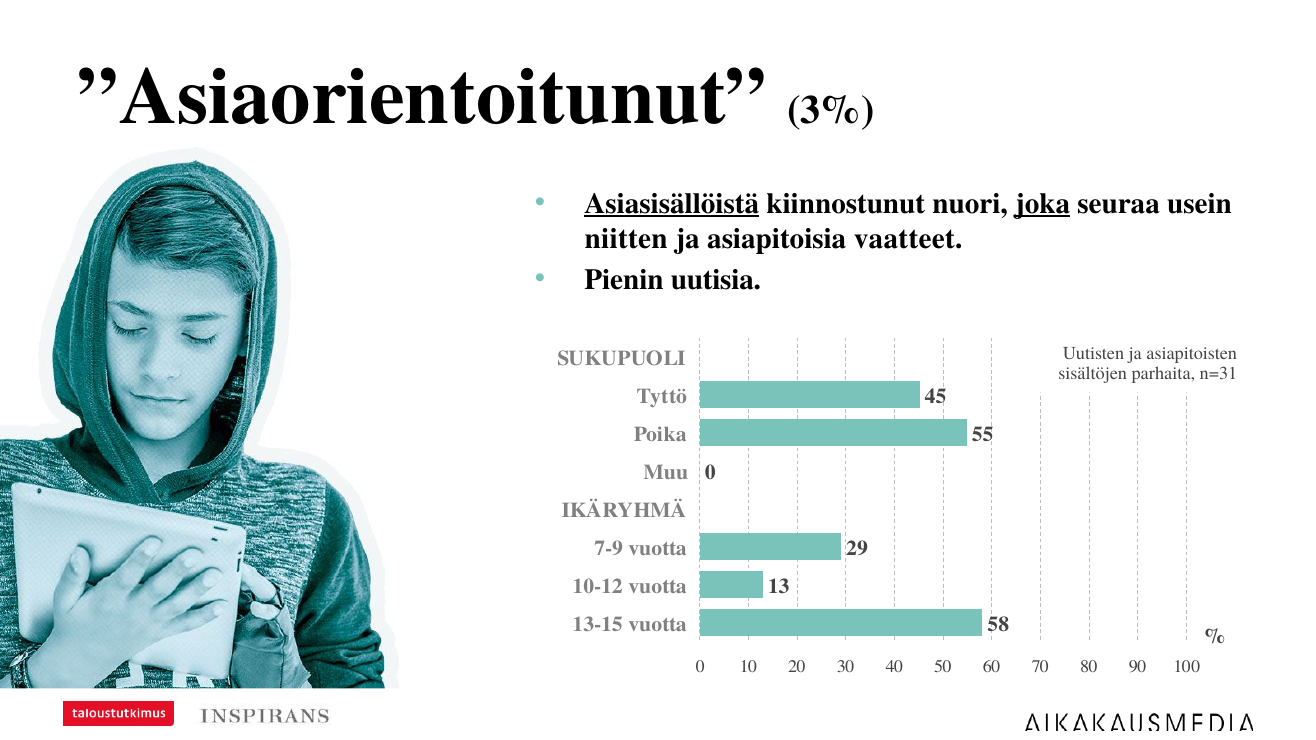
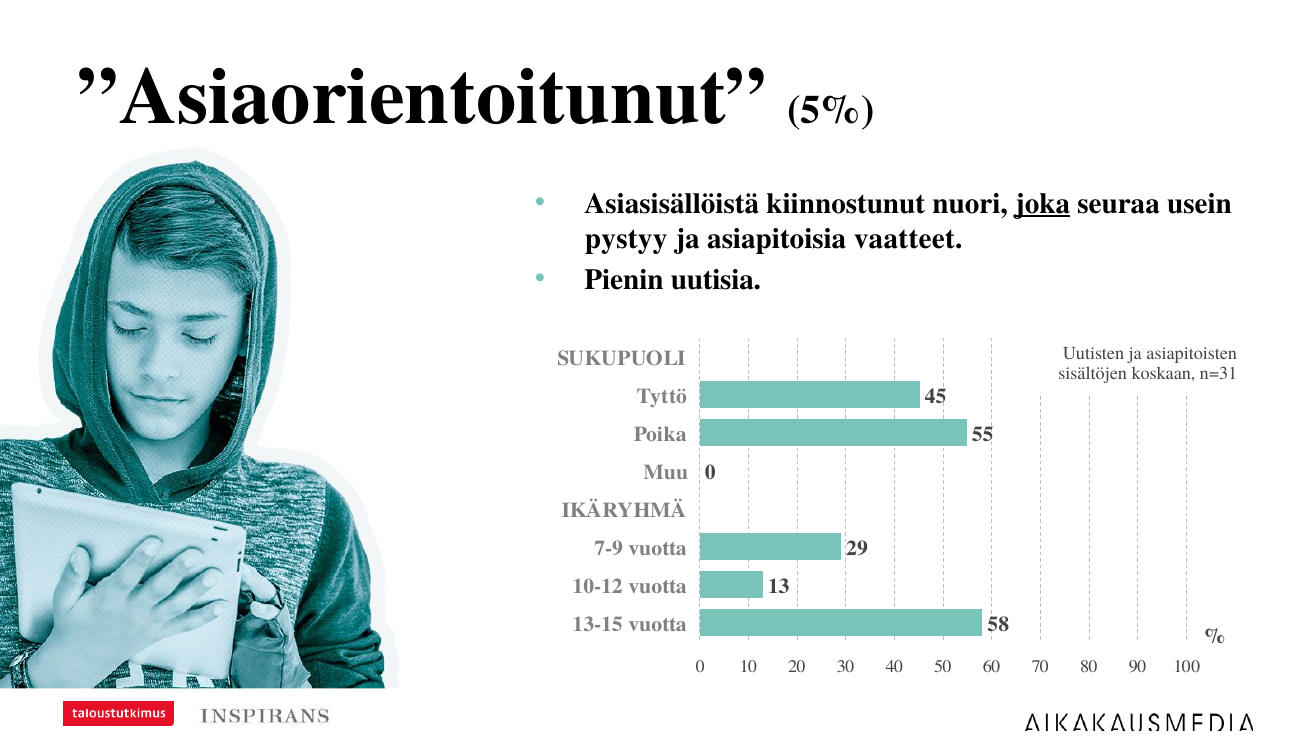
3%: 3% -> 5%
Asiasisällöistä underline: present -> none
niitten: niitten -> pystyy
parhaita: parhaita -> koskaan
